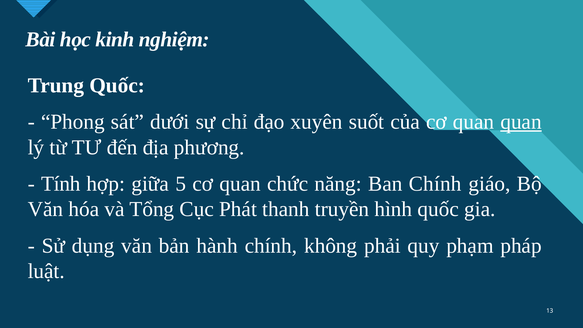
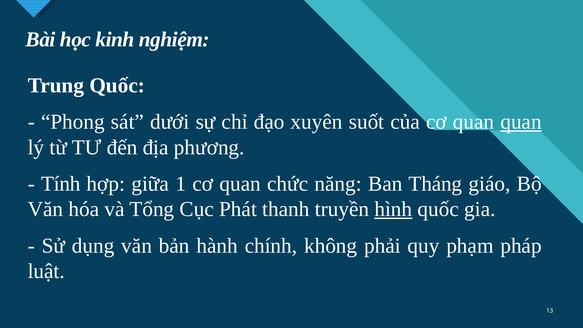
5: 5 -> 1
Ban Chính: Chính -> Tháng
hình underline: none -> present
